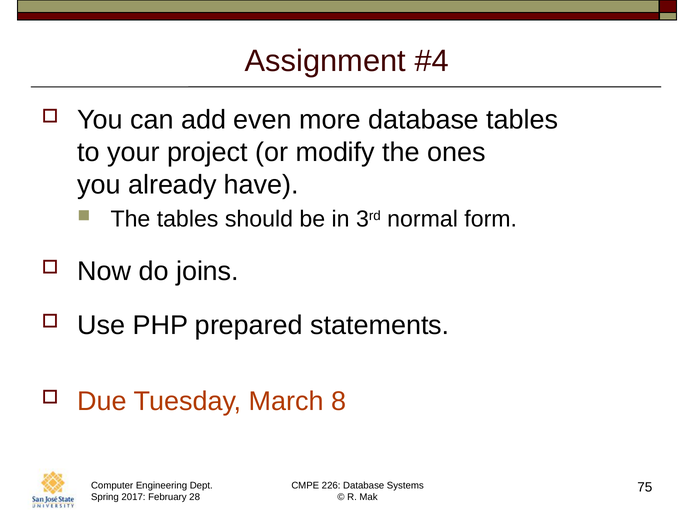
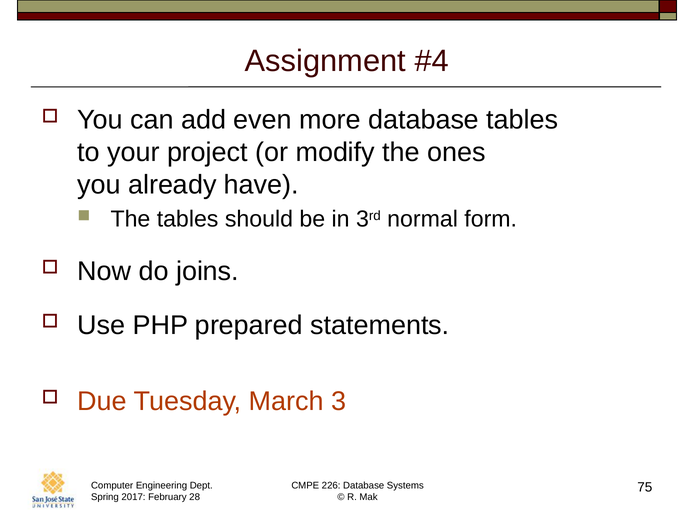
8: 8 -> 3
